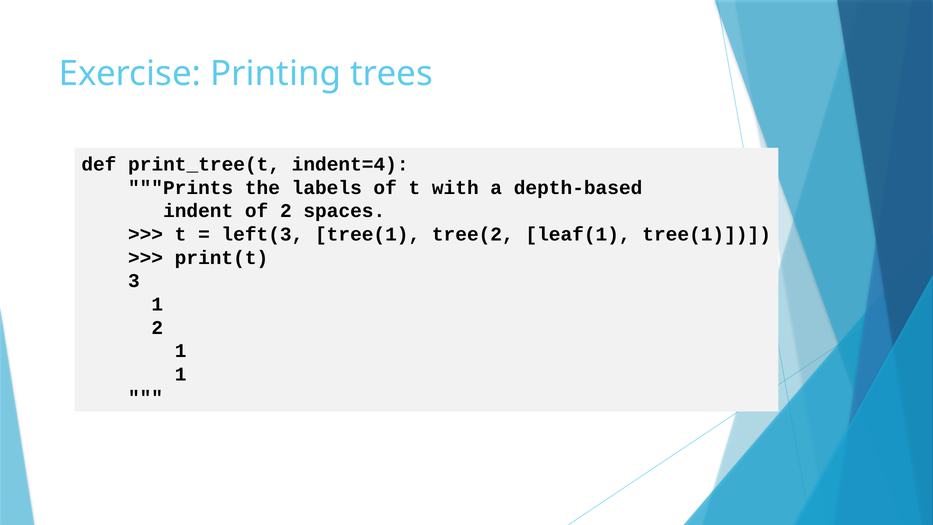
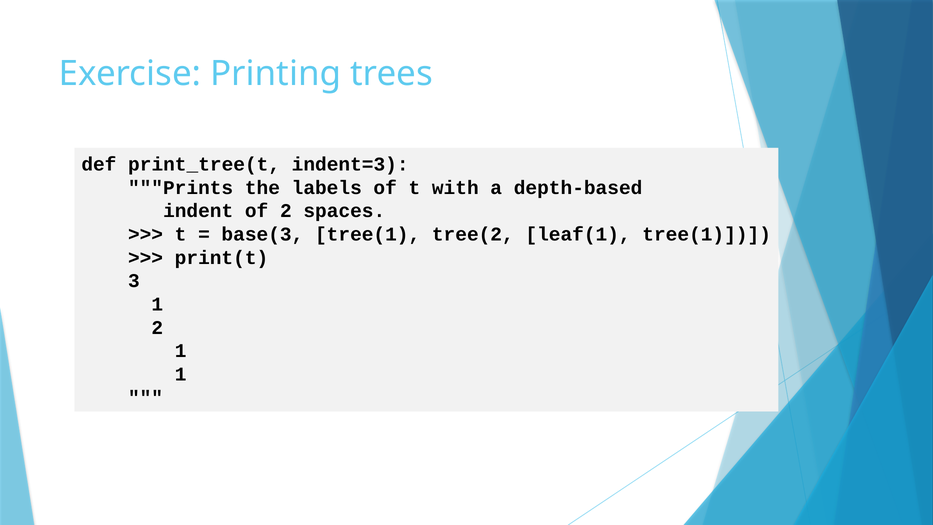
indent=4: indent=4 -> indent=3
left(3: left(3 -> base(3
